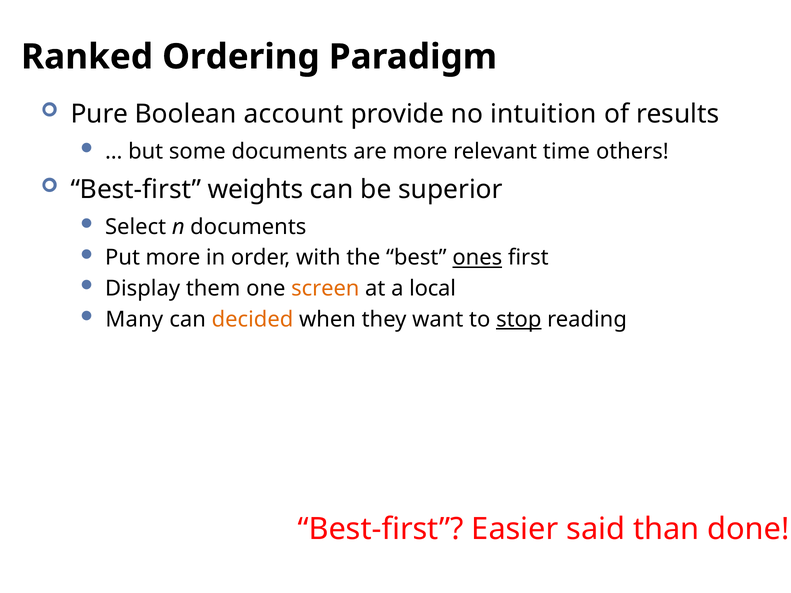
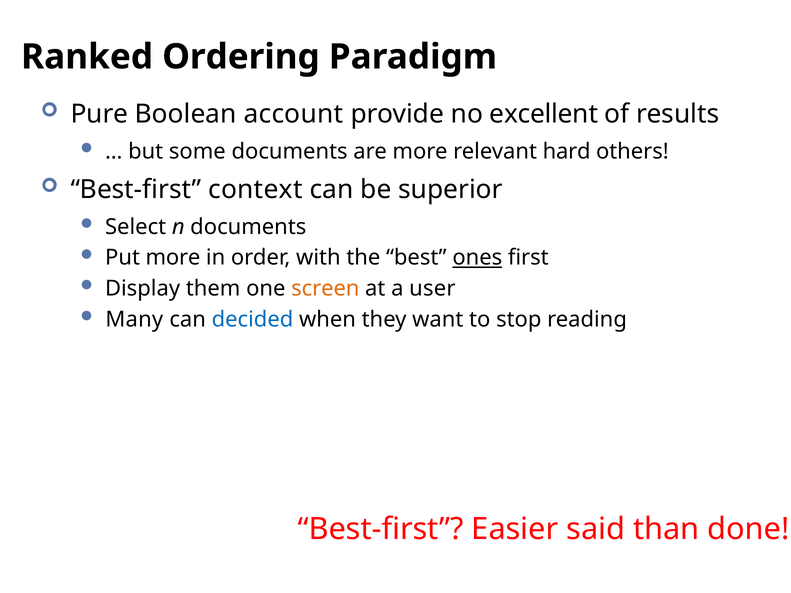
intuition: intuition -> excellent
time: time -> hard
weights: weights -> context
local: local -> user
decided colour: orange -> blue
stop underline: present -> none
